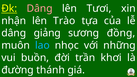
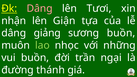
Trào: Trào -> Giận
sương đồng: đồng -> buồn
lao colour: light blue -> light green
khơi: khơi -> ngại
